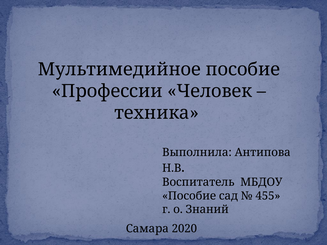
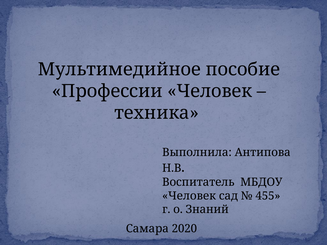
Пособие at (189, 196): Пособие -> Человек
